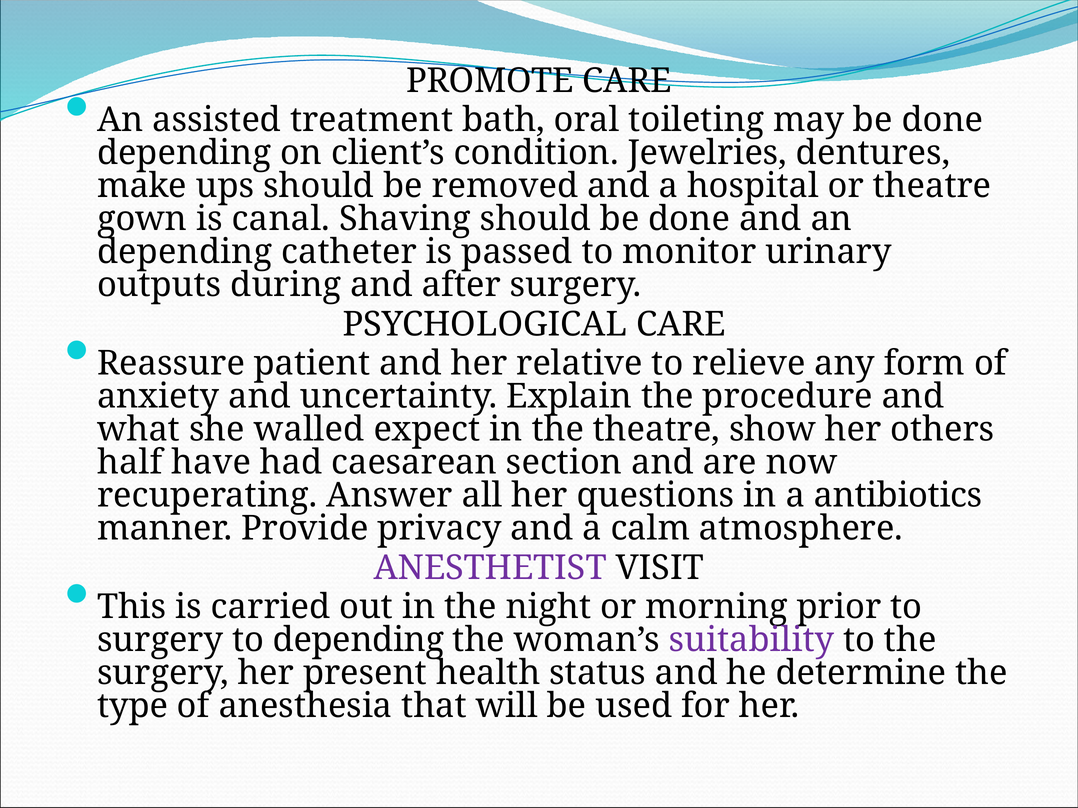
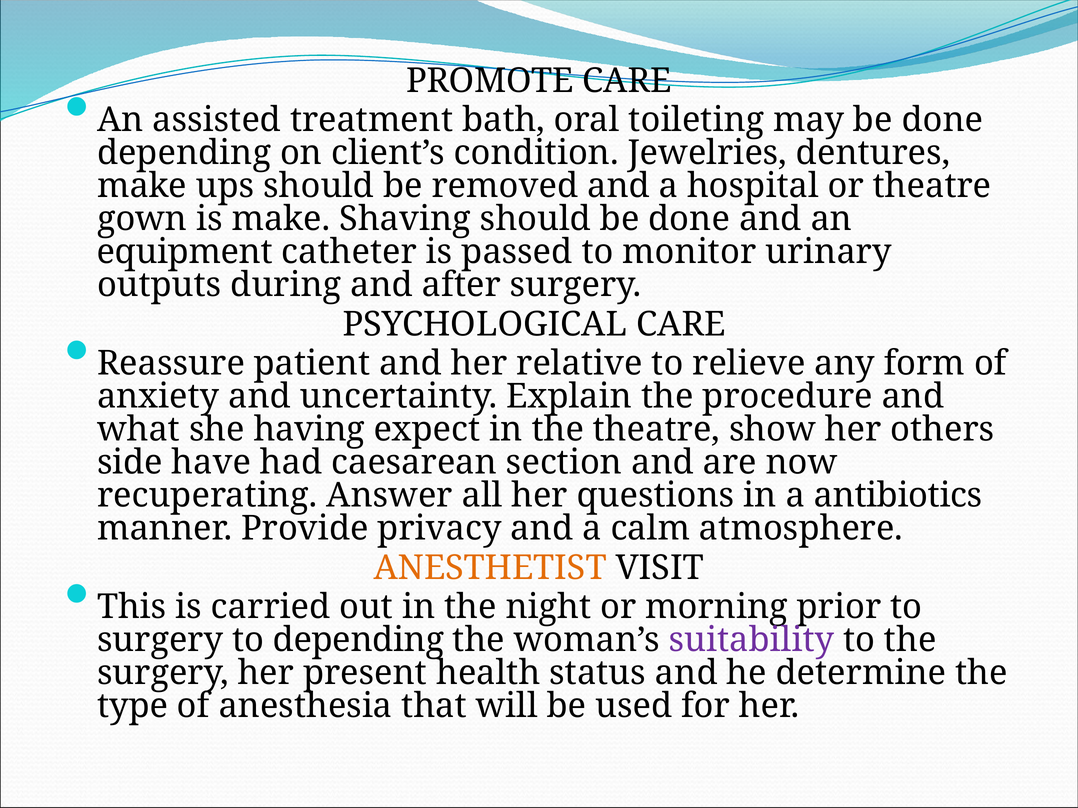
is canal: canal -> make
depending at (185, 252): depending -> equipment
walled: walled -> having
half: half -> side
ANESTHETIST colour: purple -> orange
